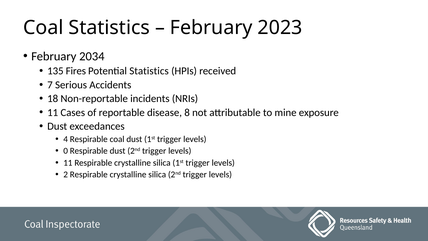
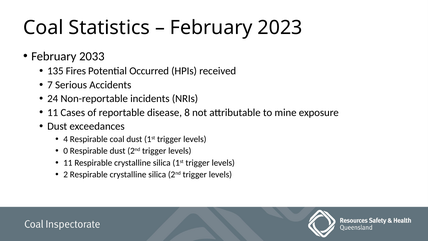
2034: 2034 -> 2033
Potential Statistics: Statistics -> Occurred
18: 18 -> 24
